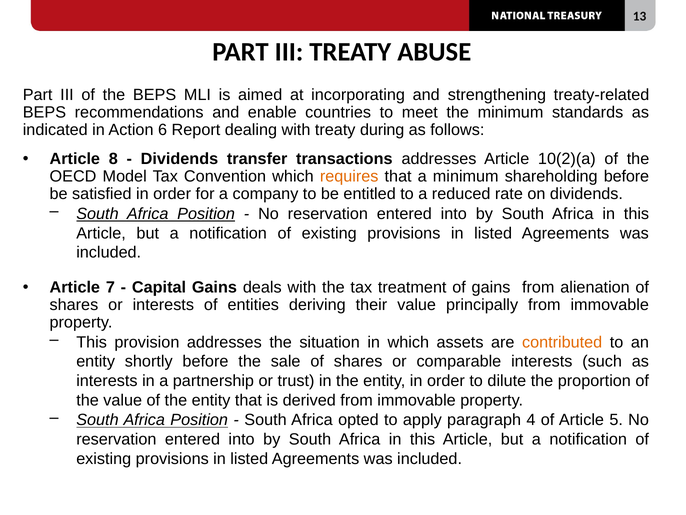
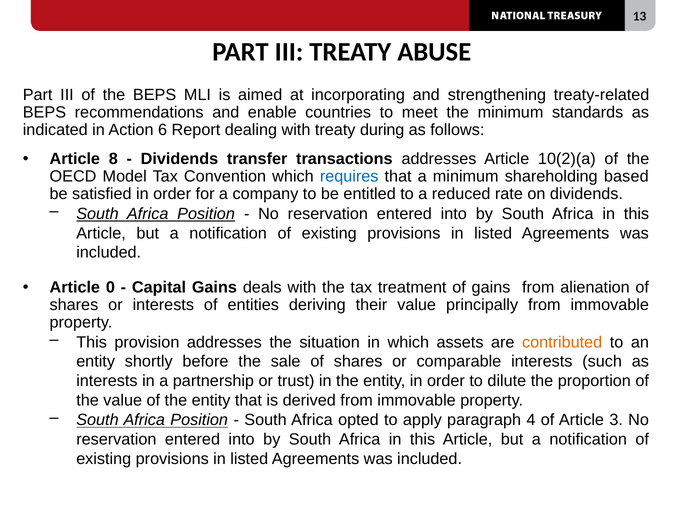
requires colour: orange -> blue
shareholding before: before -> based
7: 7 -> 0
5: 5 -> 3
